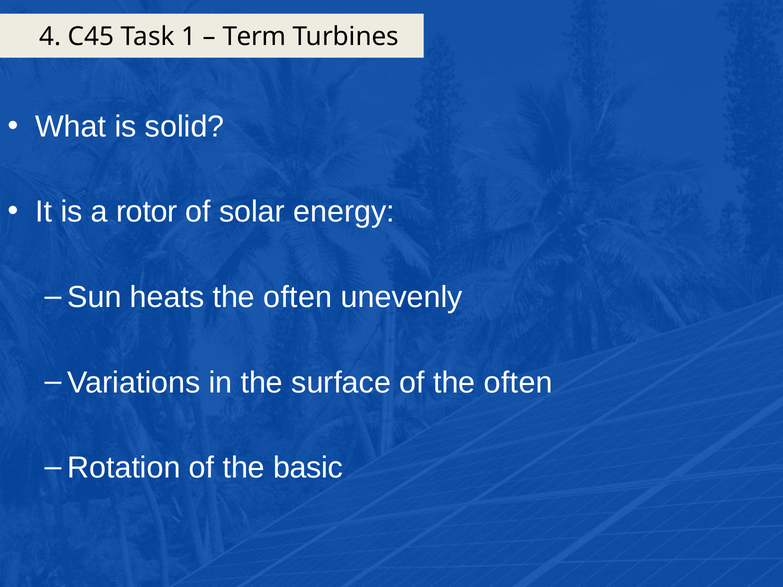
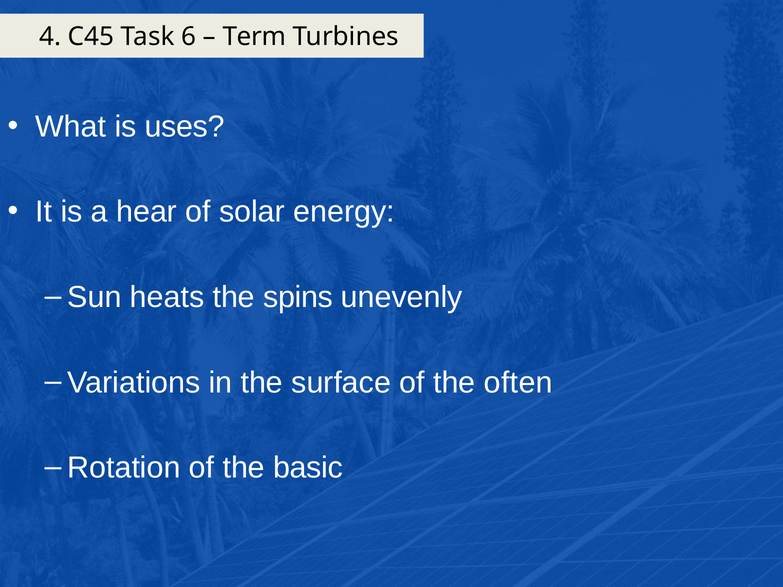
1: 1 -> 6
solid: solid -> uses
rotor: rotor -> hear
heats the often: often -> spins
